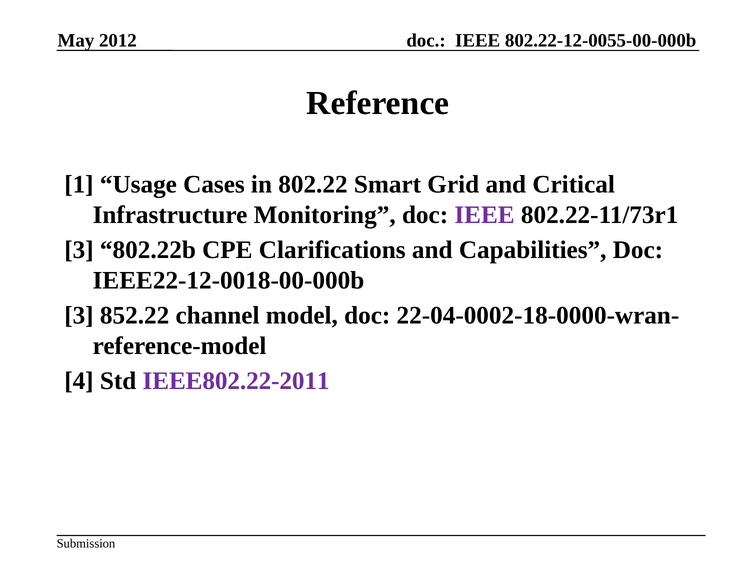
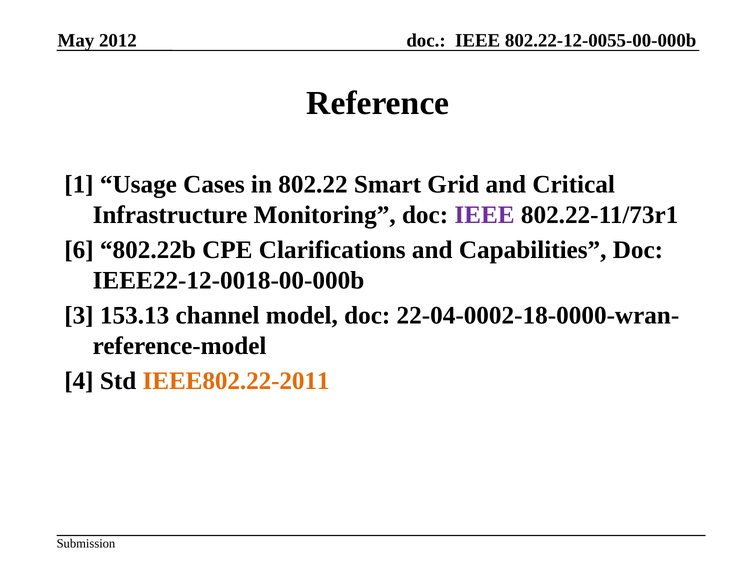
3 at (79, 250): 3 -> 6
852.22: 852.22 -> 153.13
IEEE802.22-2011 colour: purple -> orange
